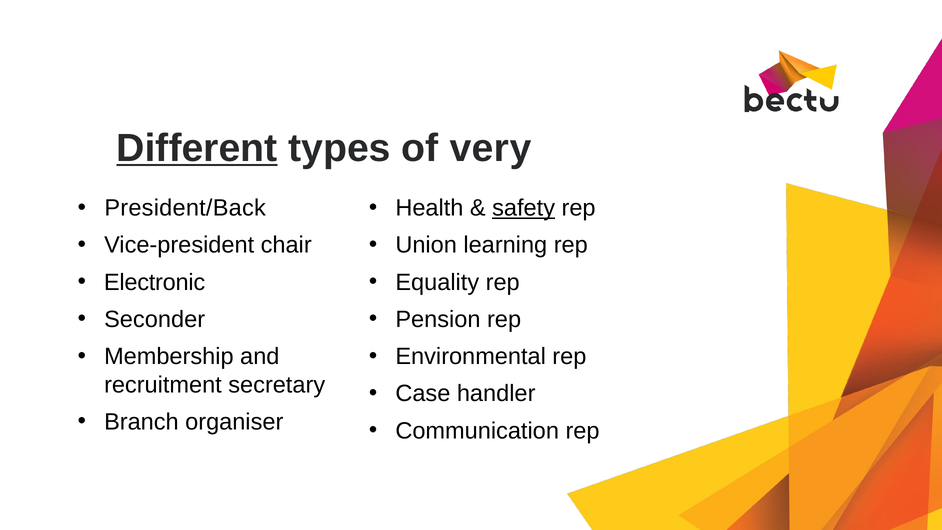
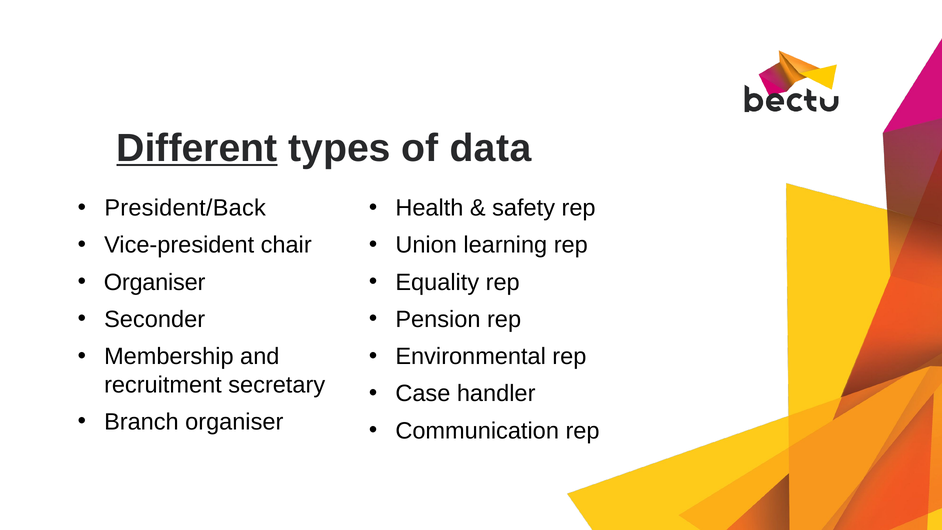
very: very -> data
safety underline: present -> none
Electronic at (155, 282): Electronic -> Organiser
